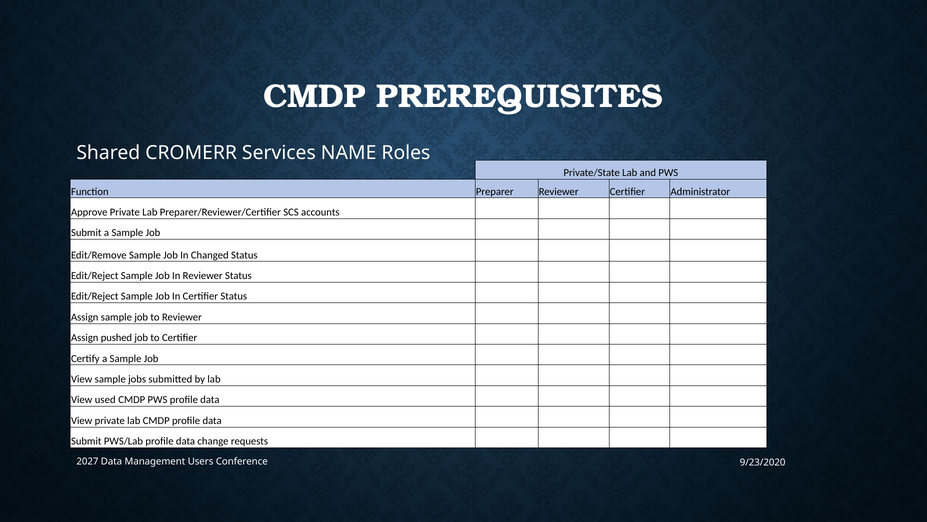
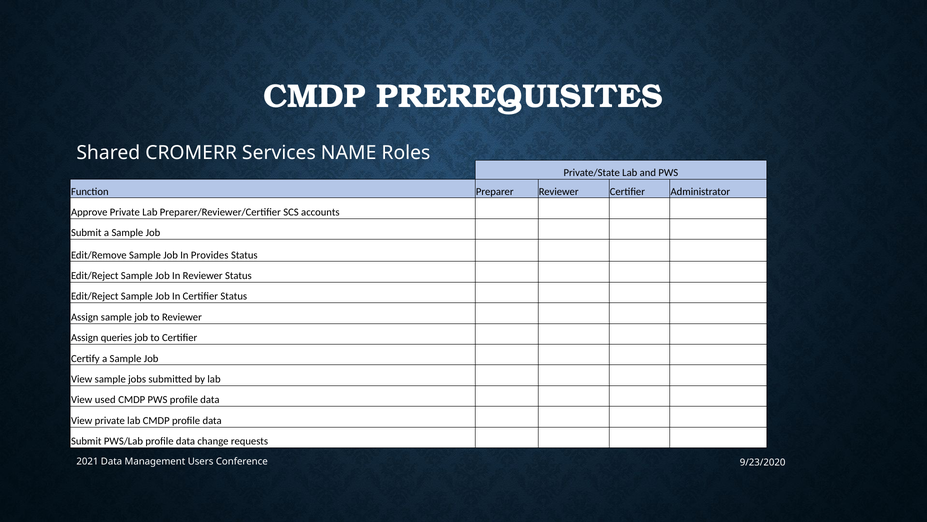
Changed: Changed -> Provides
pushed: pushed -> queries
2027: 2027 -> 2021
